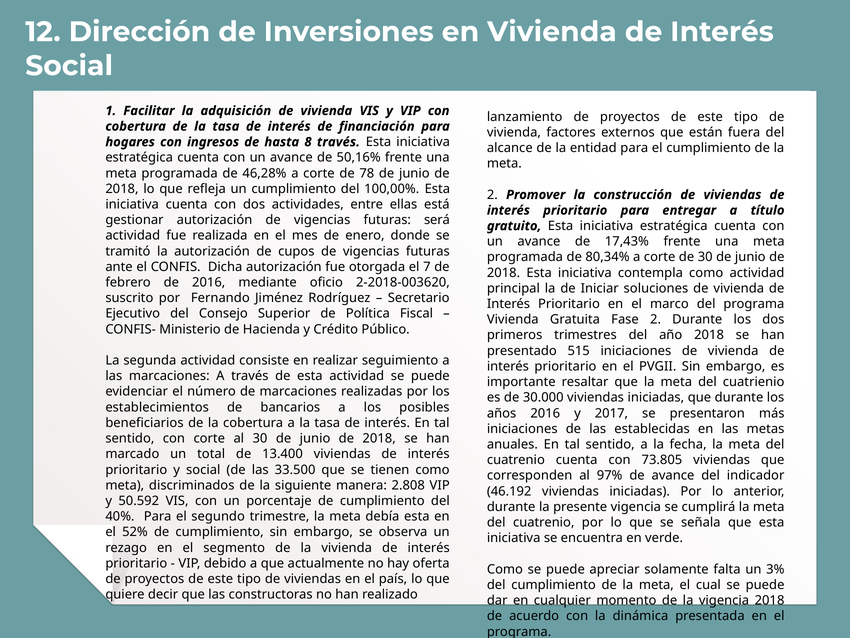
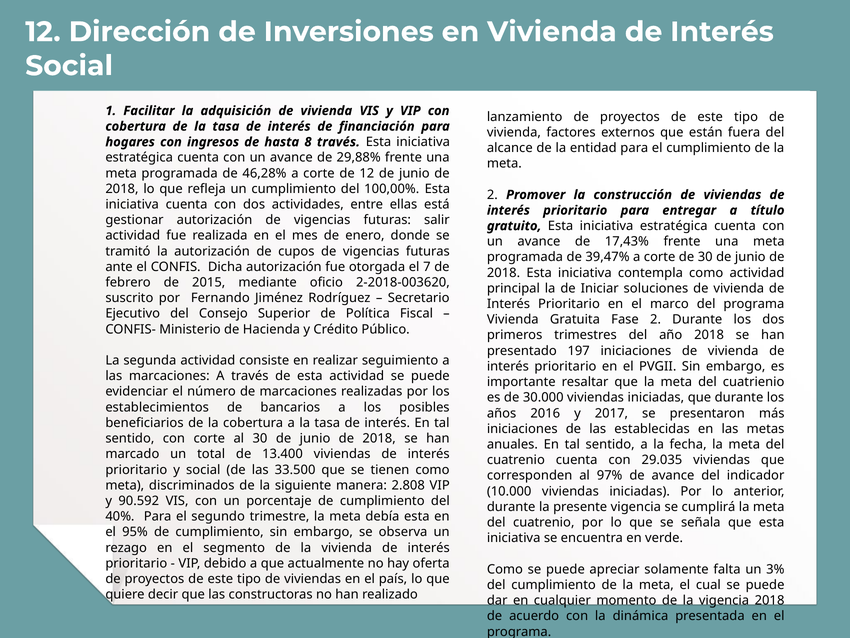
50,16%: 50,16% -> 29,88%
de 78: 78 -> 12
será: será -> salir
80,34%: 80,34% -> 39,47%
de 2016: 2016 -> 2015
515: 515 -> 197
73.805: 73.805 -> 29.035
46.192: 46.192 -> 10.000
50.592: 50.592 -> 90.592
52%: 52% -> 95%
